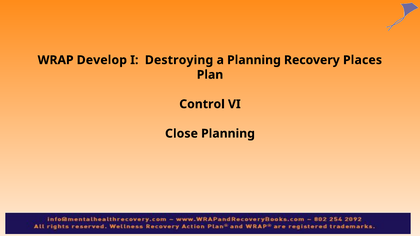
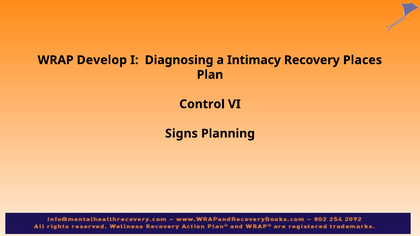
Destroying: Destroying -> Diagnosing
a Planning: Planning -> Intimacy
Close: Close -> Signs
